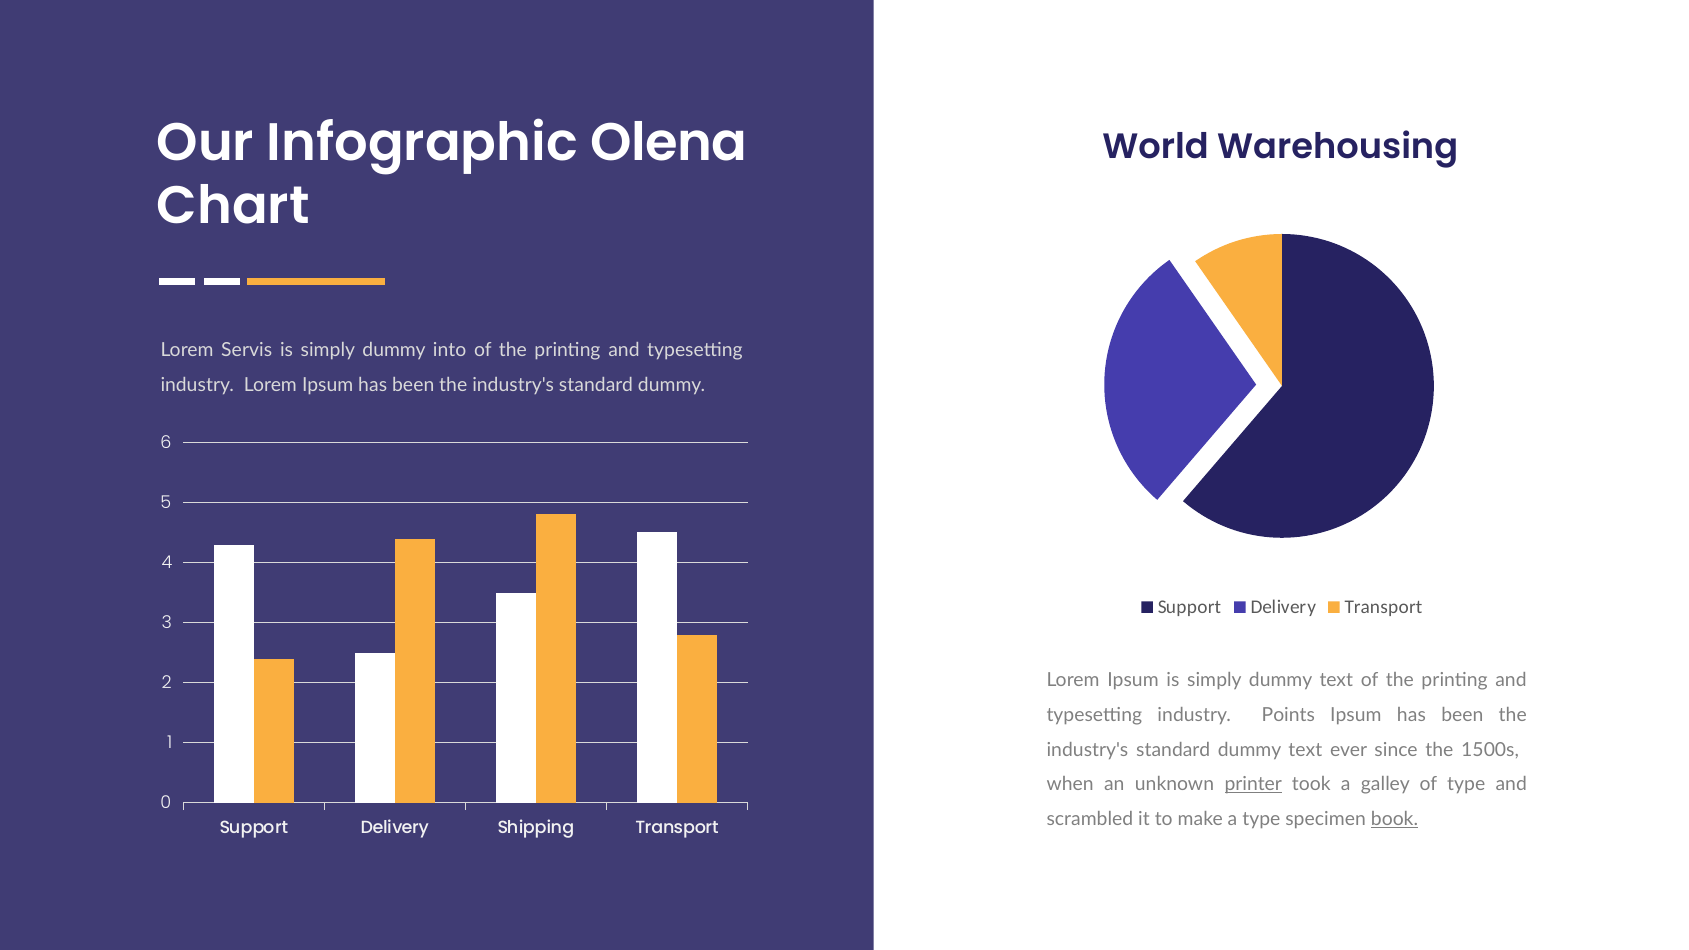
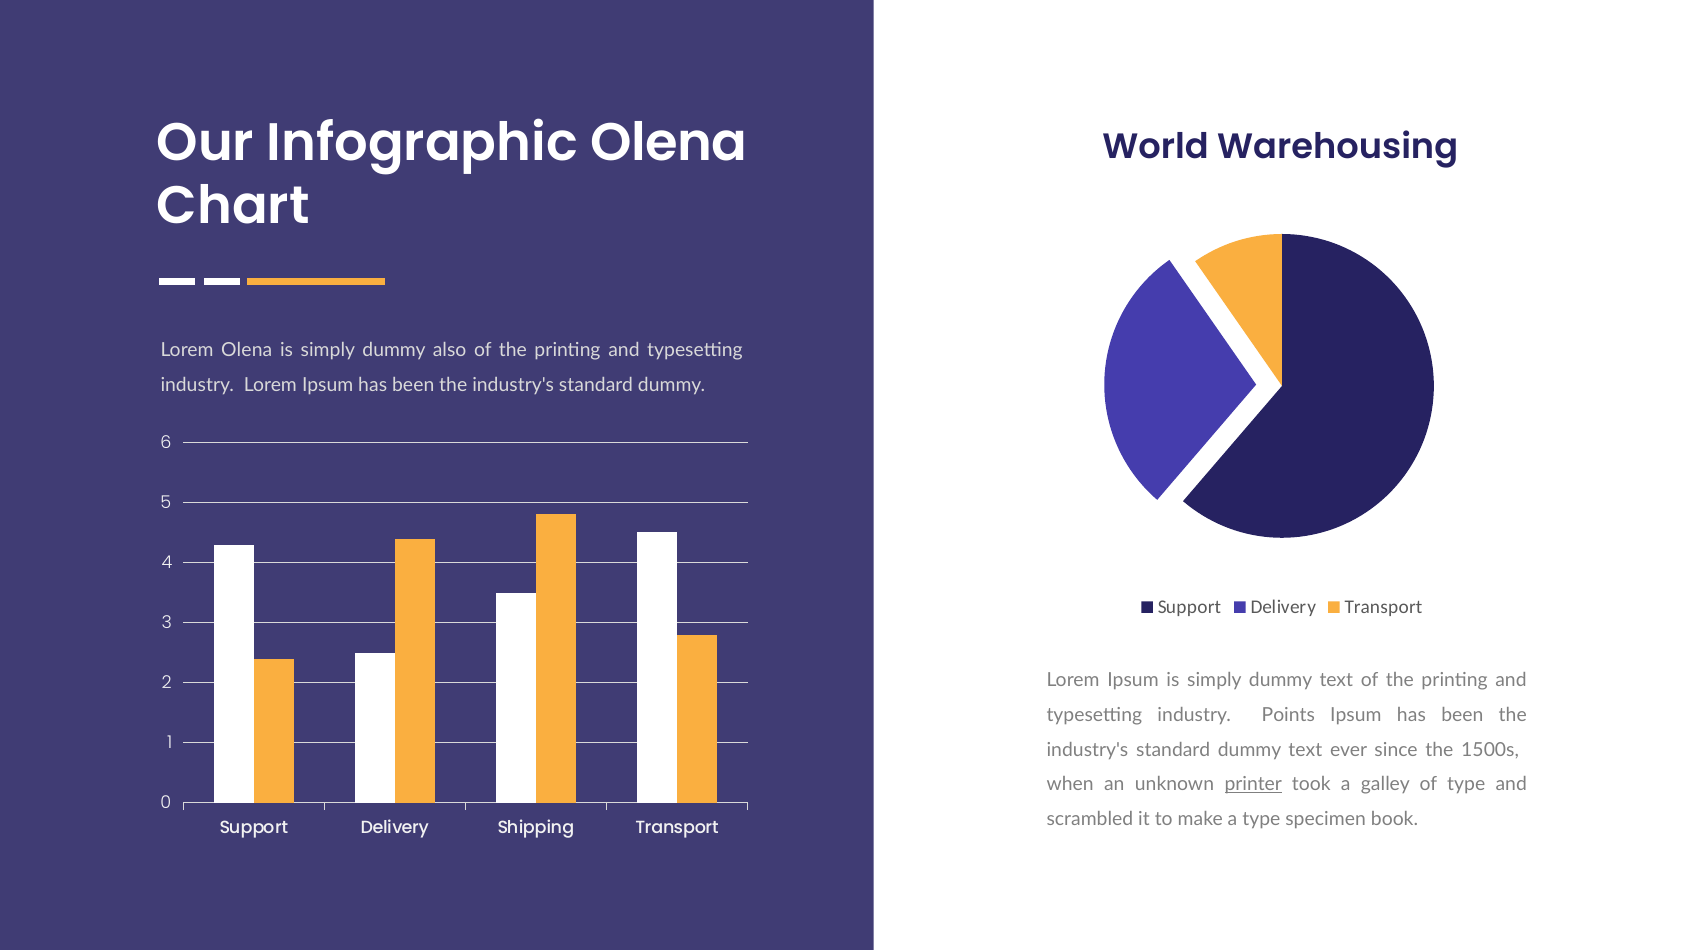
Lorem Servis: Servis -> Olena
into: into -> also
book underline: present -> none
